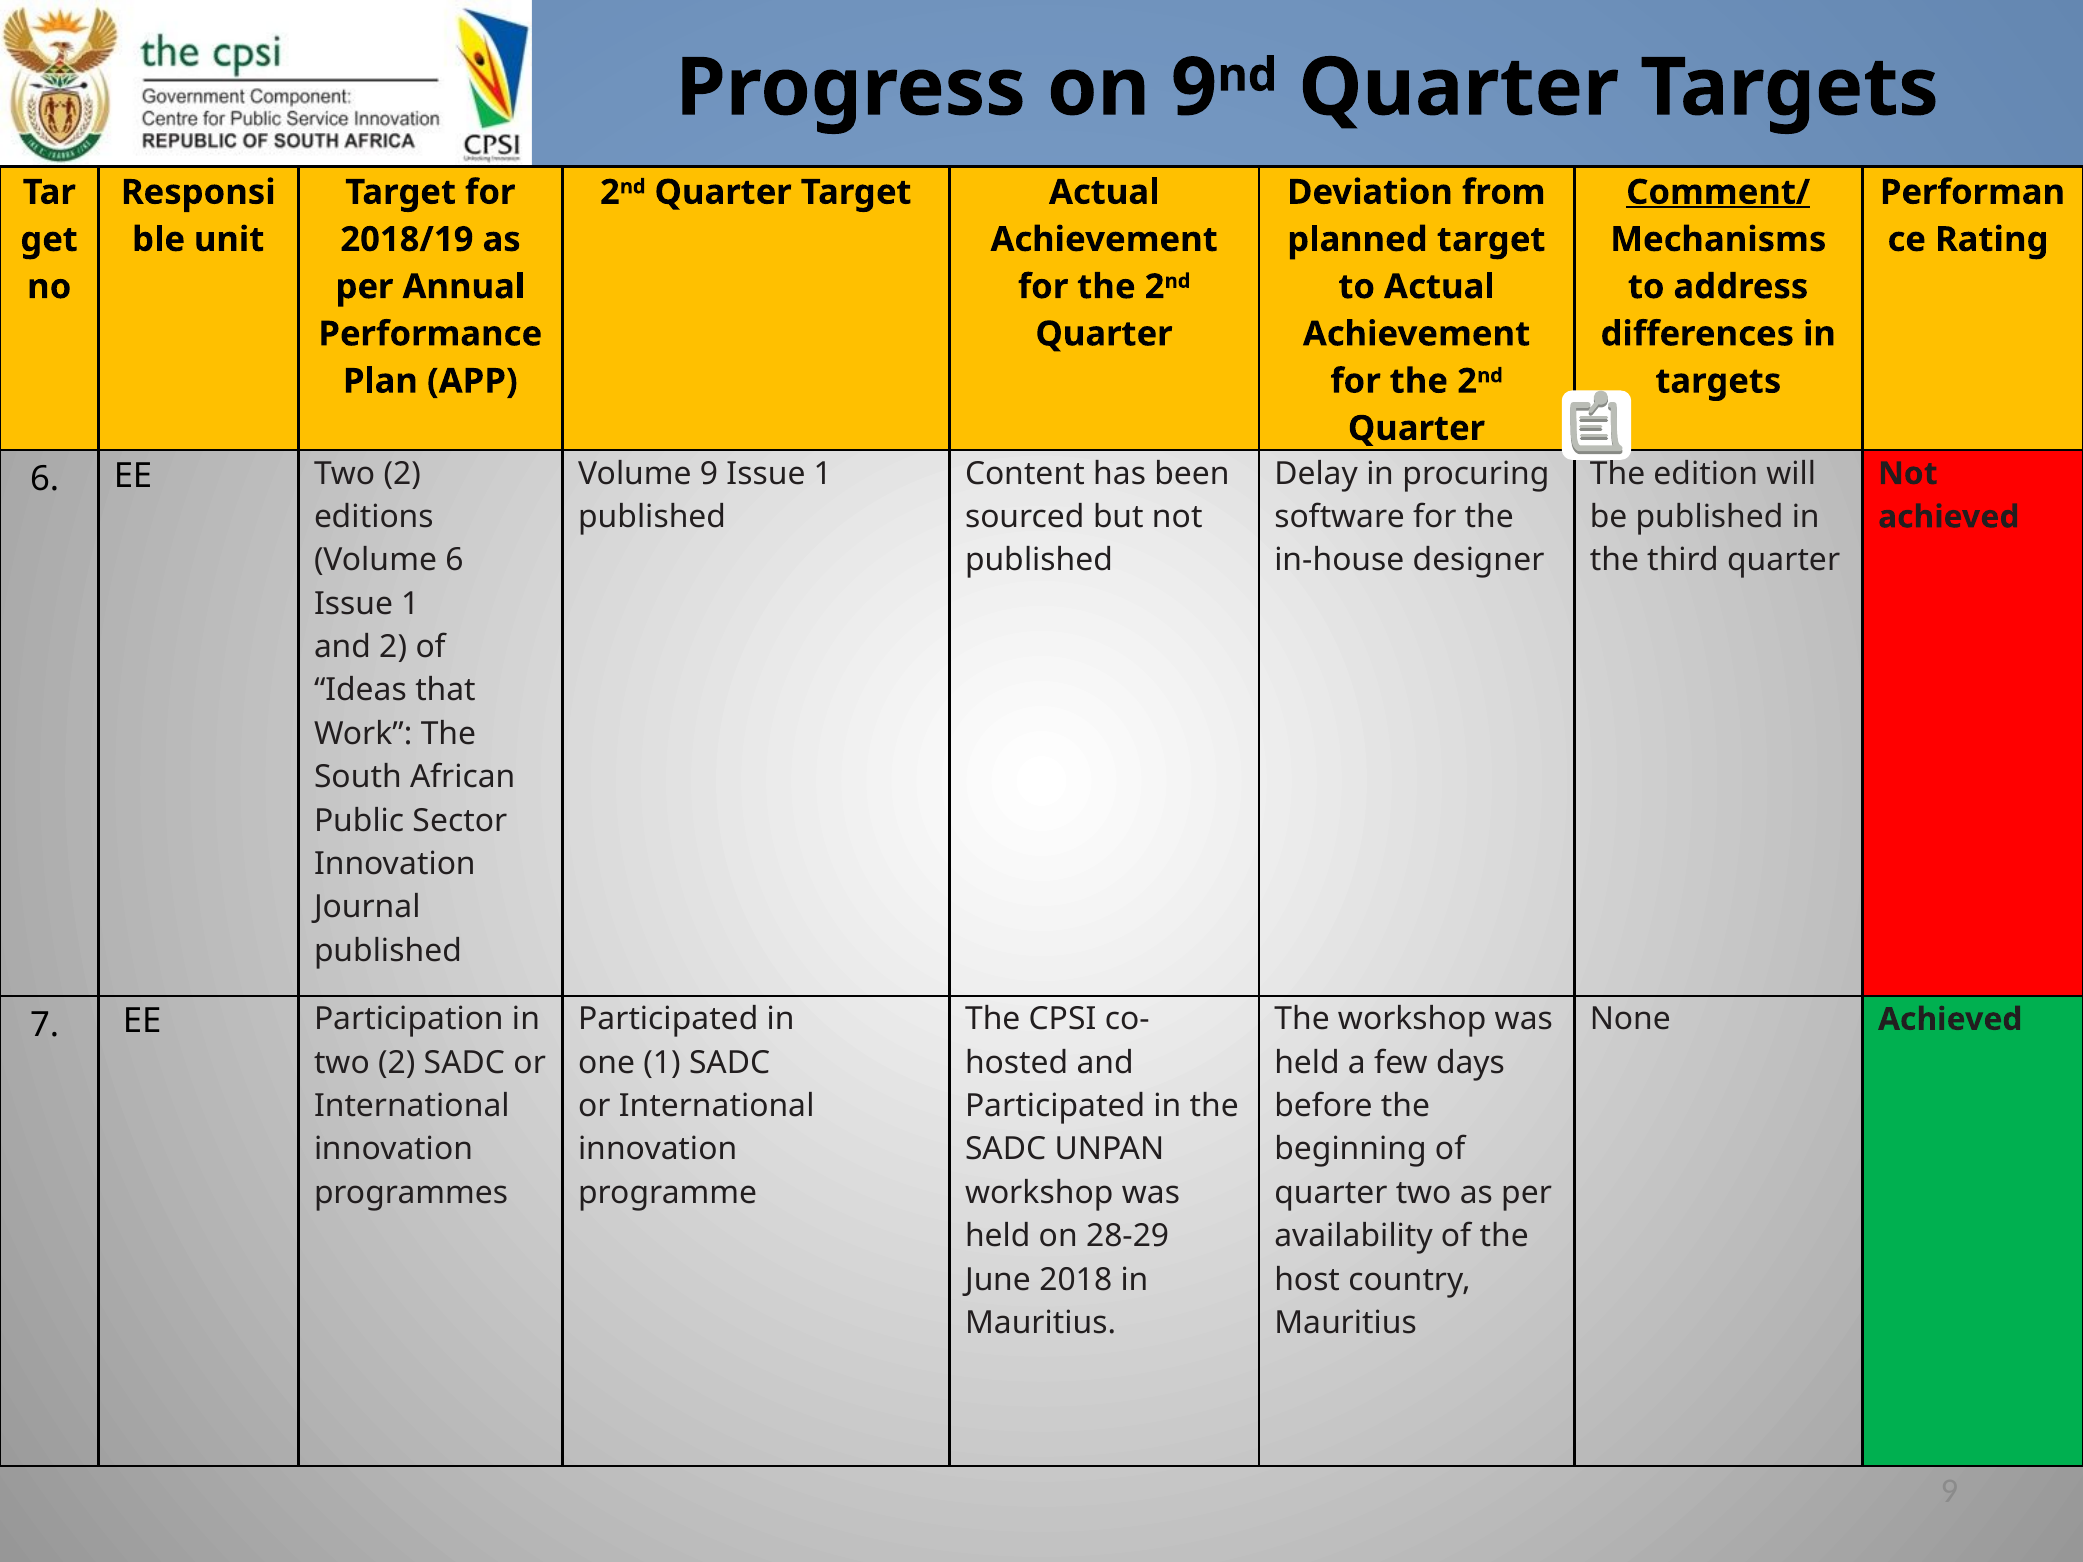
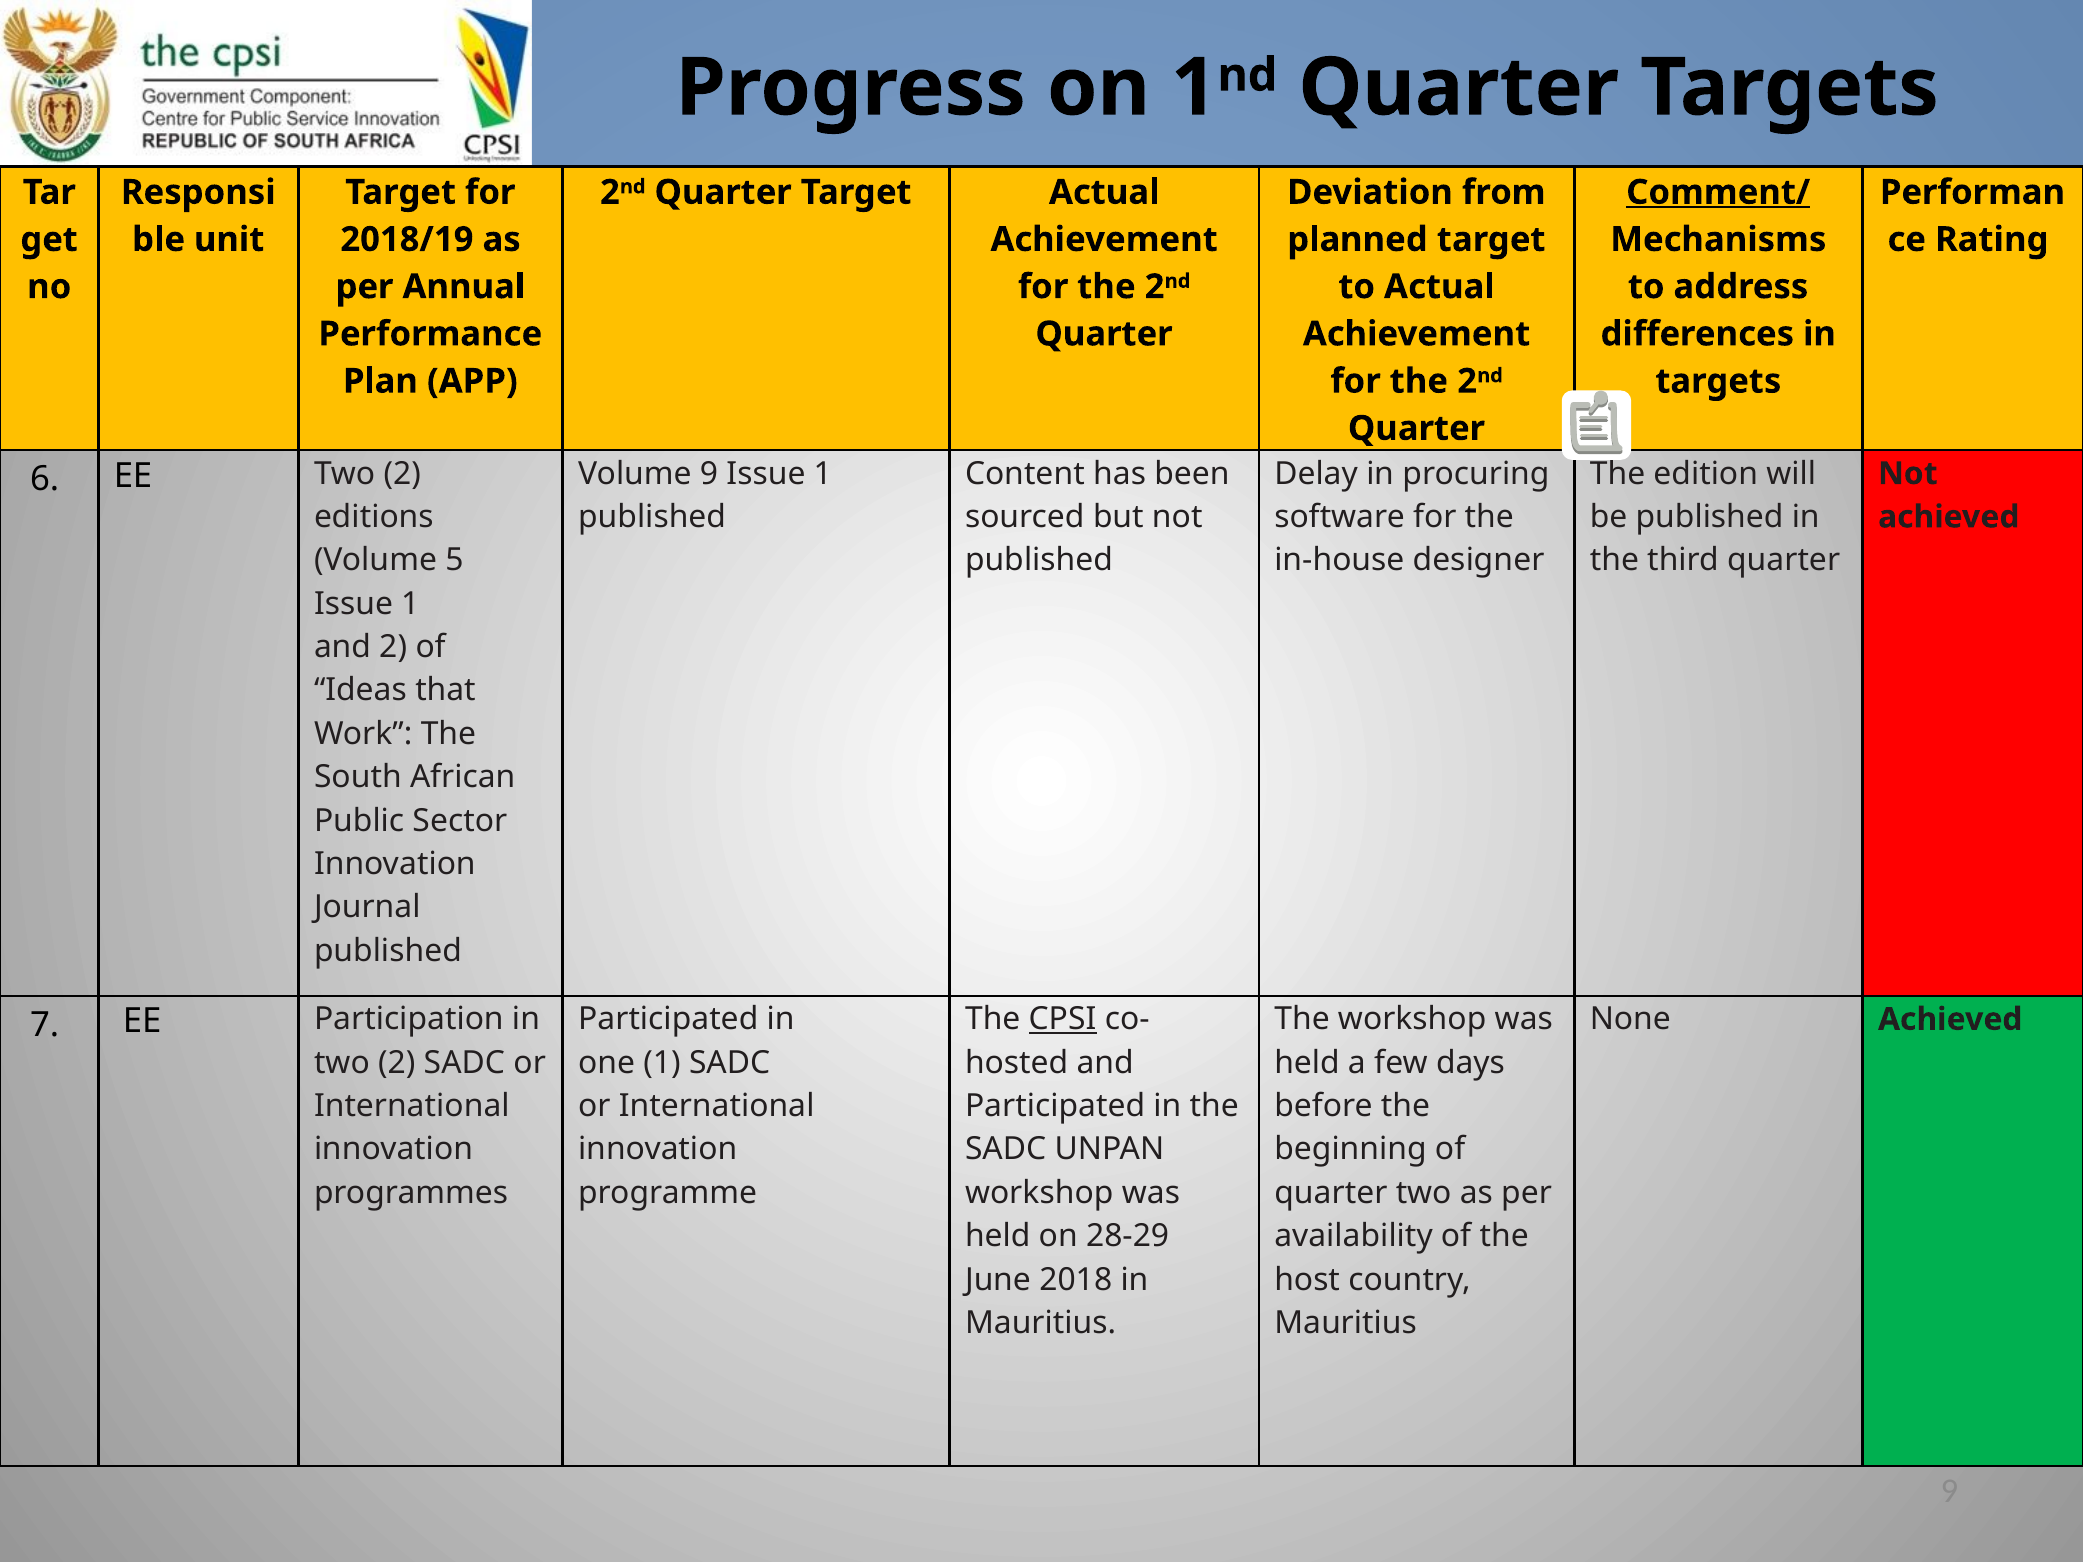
on 9: 9 -> 1
Volume 6: 6 -> 5
CPSI underline: none -> present
